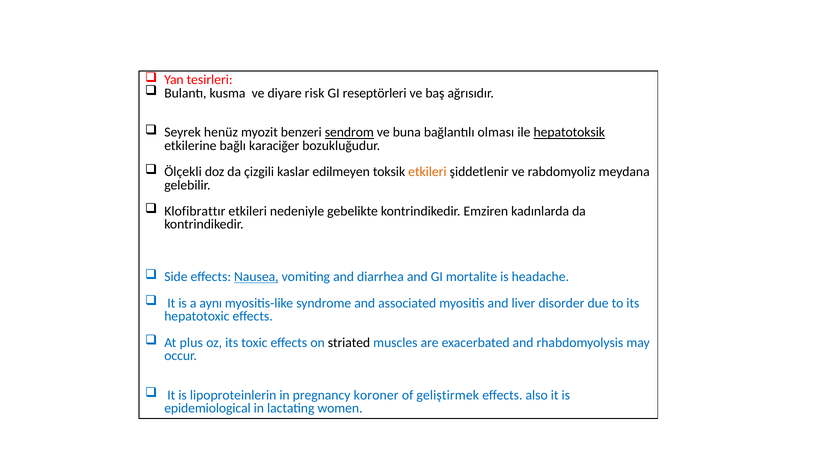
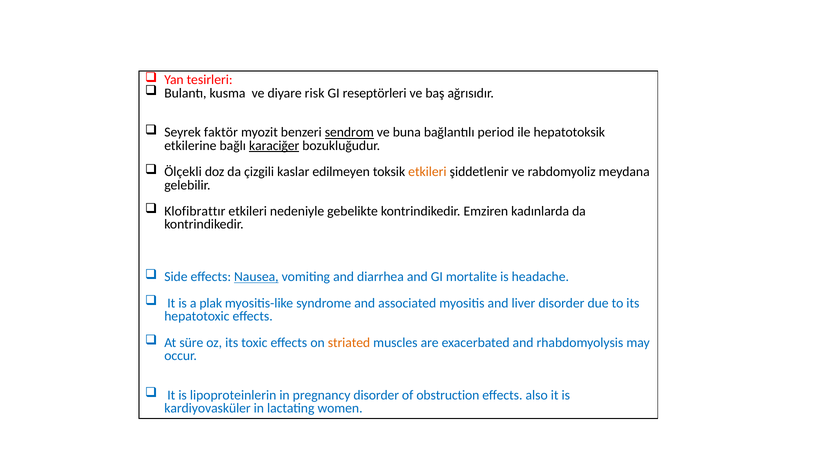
henüz: henüz -> faktör
olması: olması -> period
hepatotoksik underline: present -> none
karaciğer underline: none -> present
aynı: aynı -> plak
plus: plus -> süre
striated colour: black -> orange
pregnancy koroner: koroner -> disorder
geliştirmek: geliştirmek -> obstruction
epidemiological: epidemiological -> kardiyovasküler
